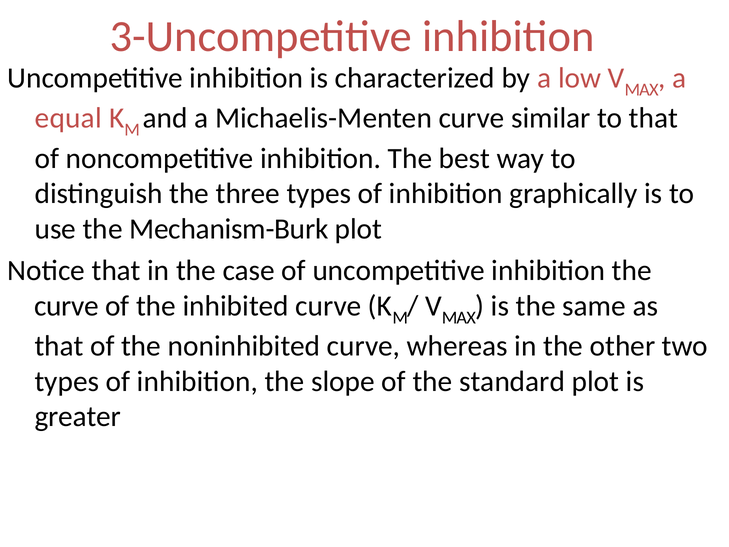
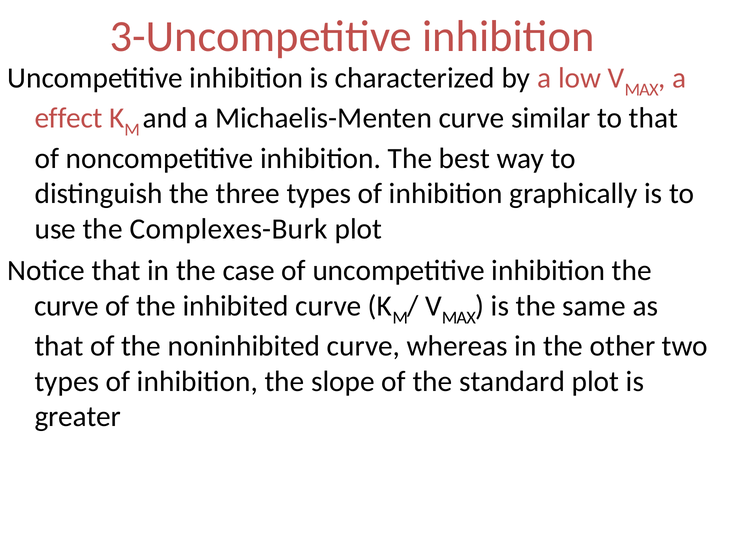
equal: equal -> effect
Mechanism-Burk: Mechanism-Burk -> Complexes-Burk
